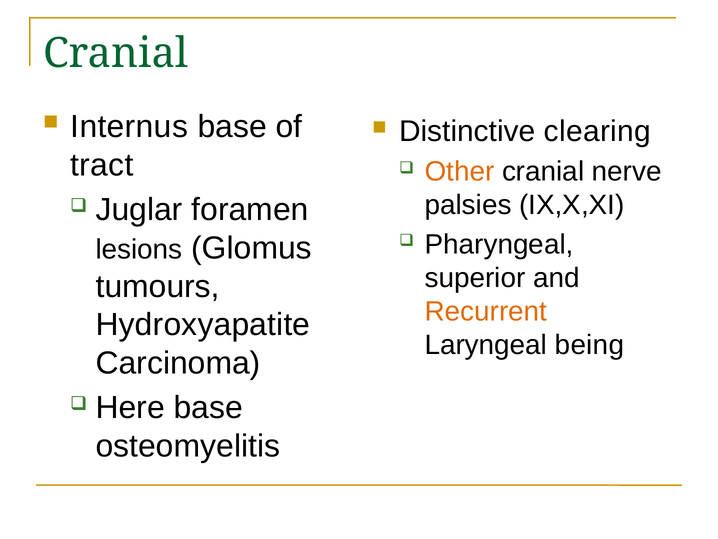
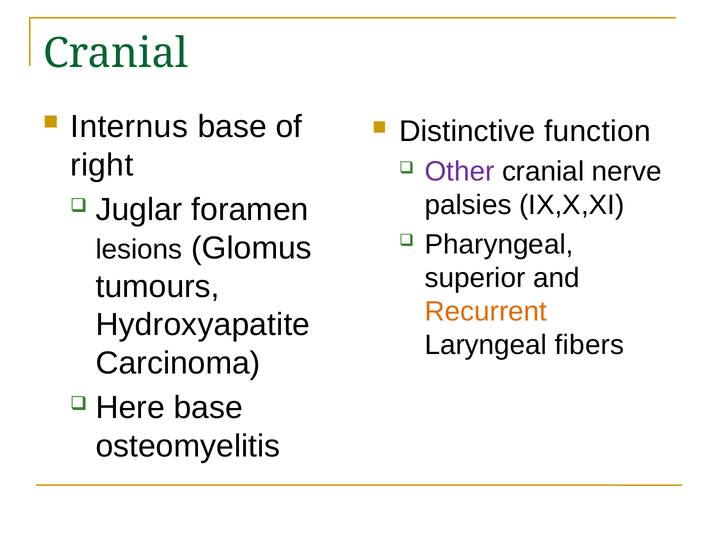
clearing: clearing -> function
tract: tract -> right
Other colour: orange -> purple
being: being -> fibers
